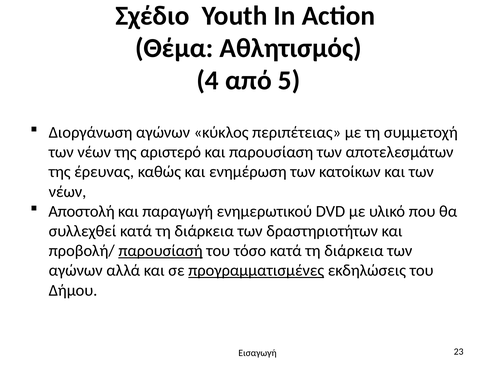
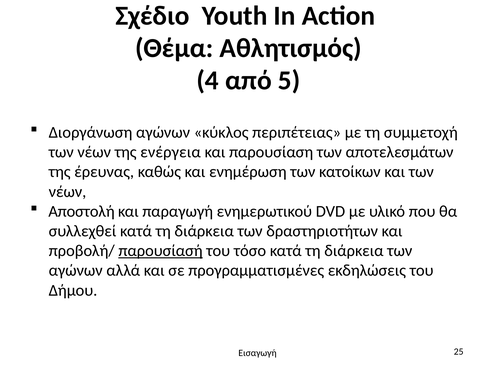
αριστερό: αριστερό -> ενέργεια
προγραμματισμένες underline: present -> none
23: 23 -> 25
